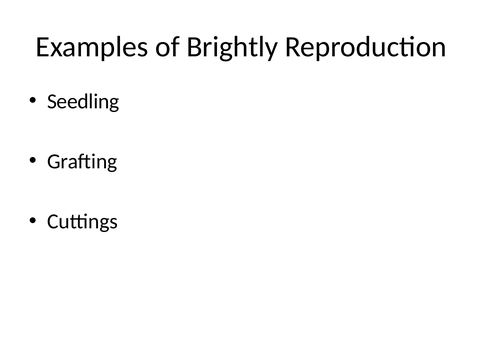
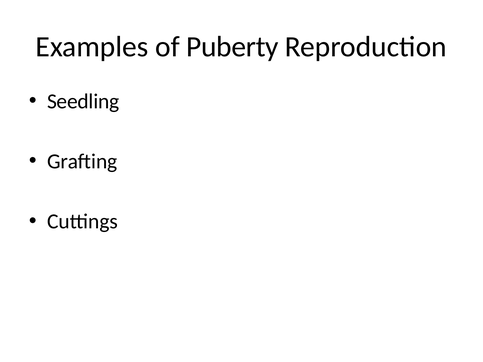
Brightly: Brightly -> Puberty
